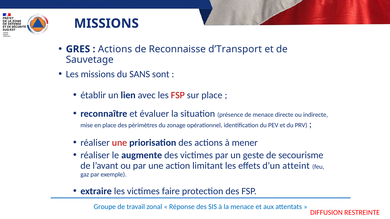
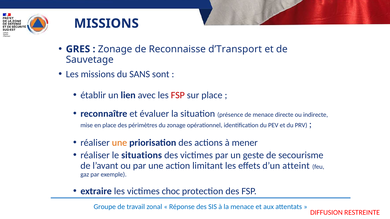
Actions at (115, 49): Actions -> Zonage
une at (119, 143) colour: red -> orange
augmente: augmente -> situations
faire: faire -> choc
